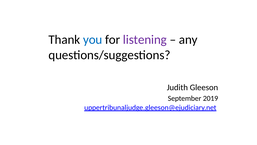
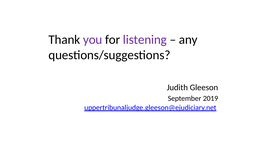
you colour: blue -> purple
